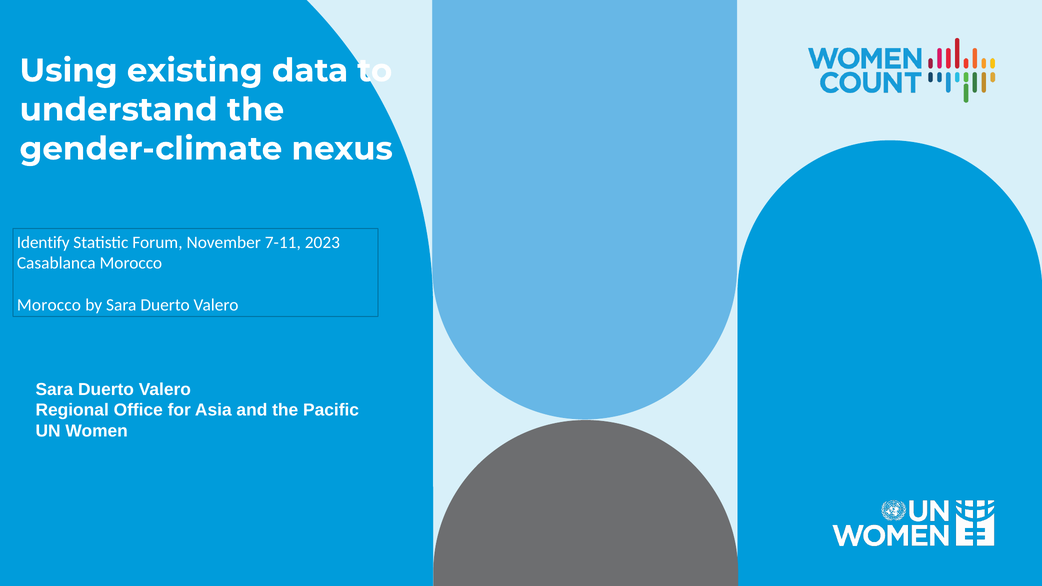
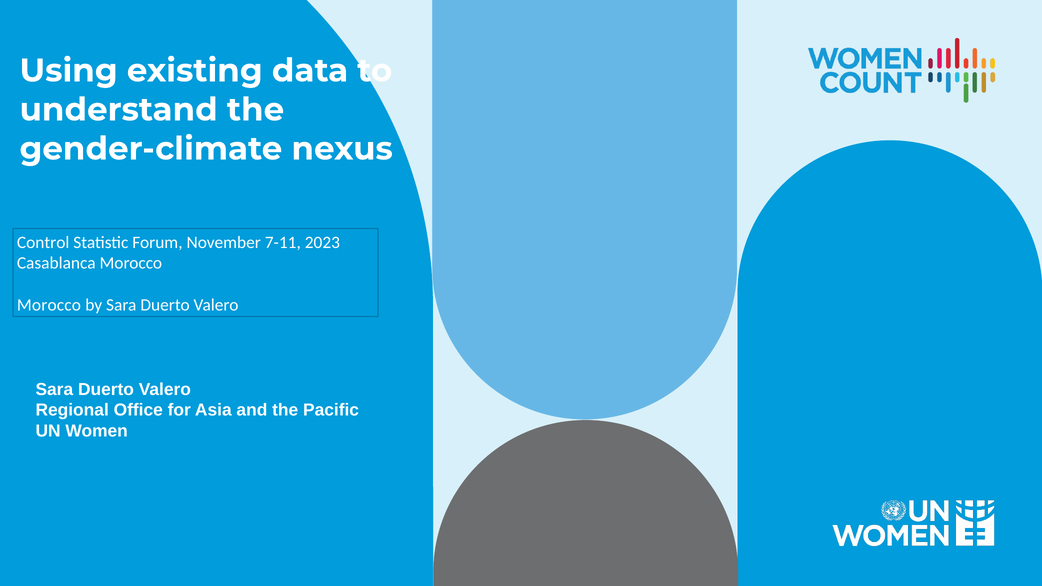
Identify: Identify -> Control
